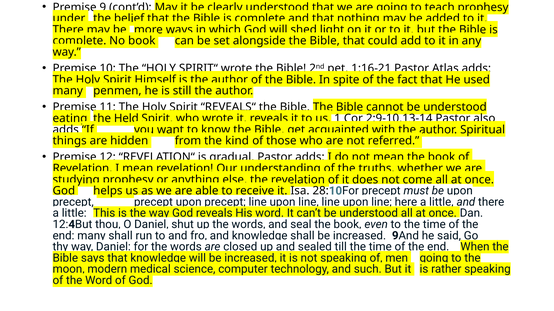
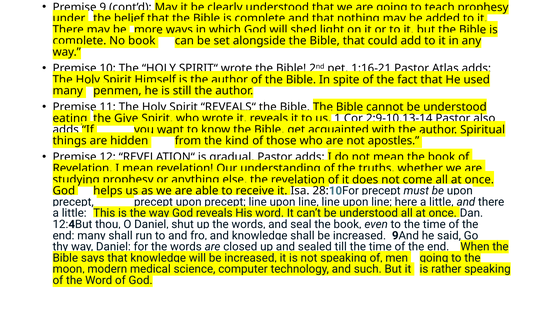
Held: Held -> Give
referred: referred -> apostles
